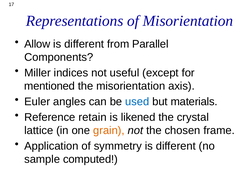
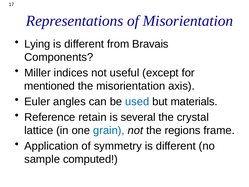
Allow: Allow -> Lying
Parallel: Parallel -> Bravais
likened: likened -> several
grain colour: orange -> blue
chosen: chosen -> regions
